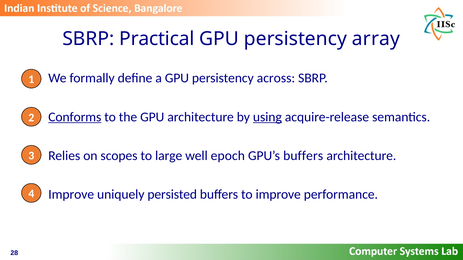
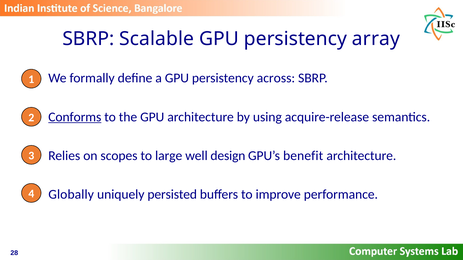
Practical: Practical -> Scalable
using underline: present -> none
epoch: epoch -> design
GPU’s buffers: buffers -> benefit
Improve at (71, 195): Improve -> Globally
